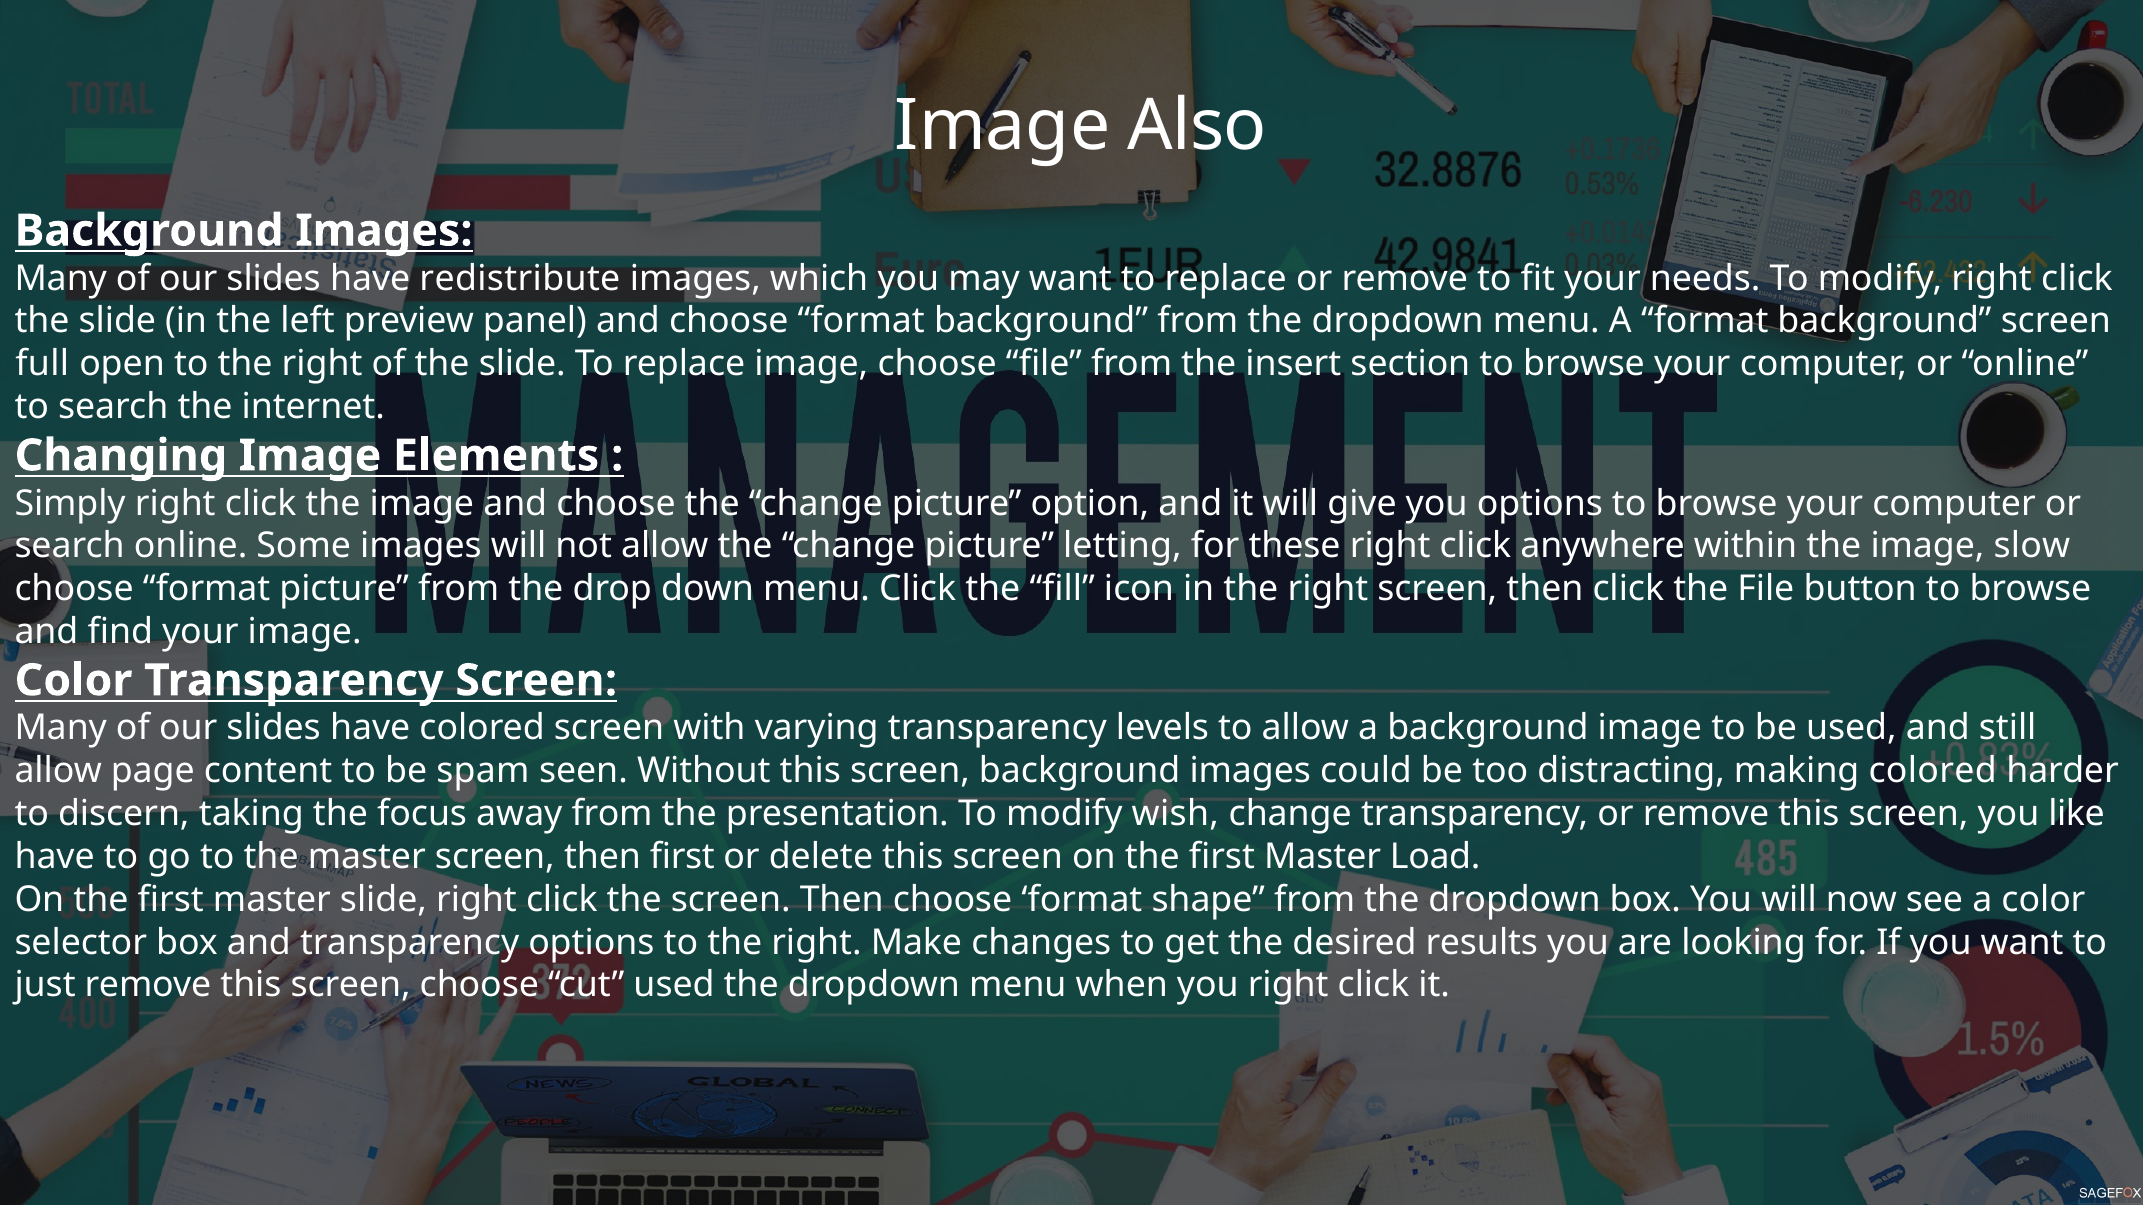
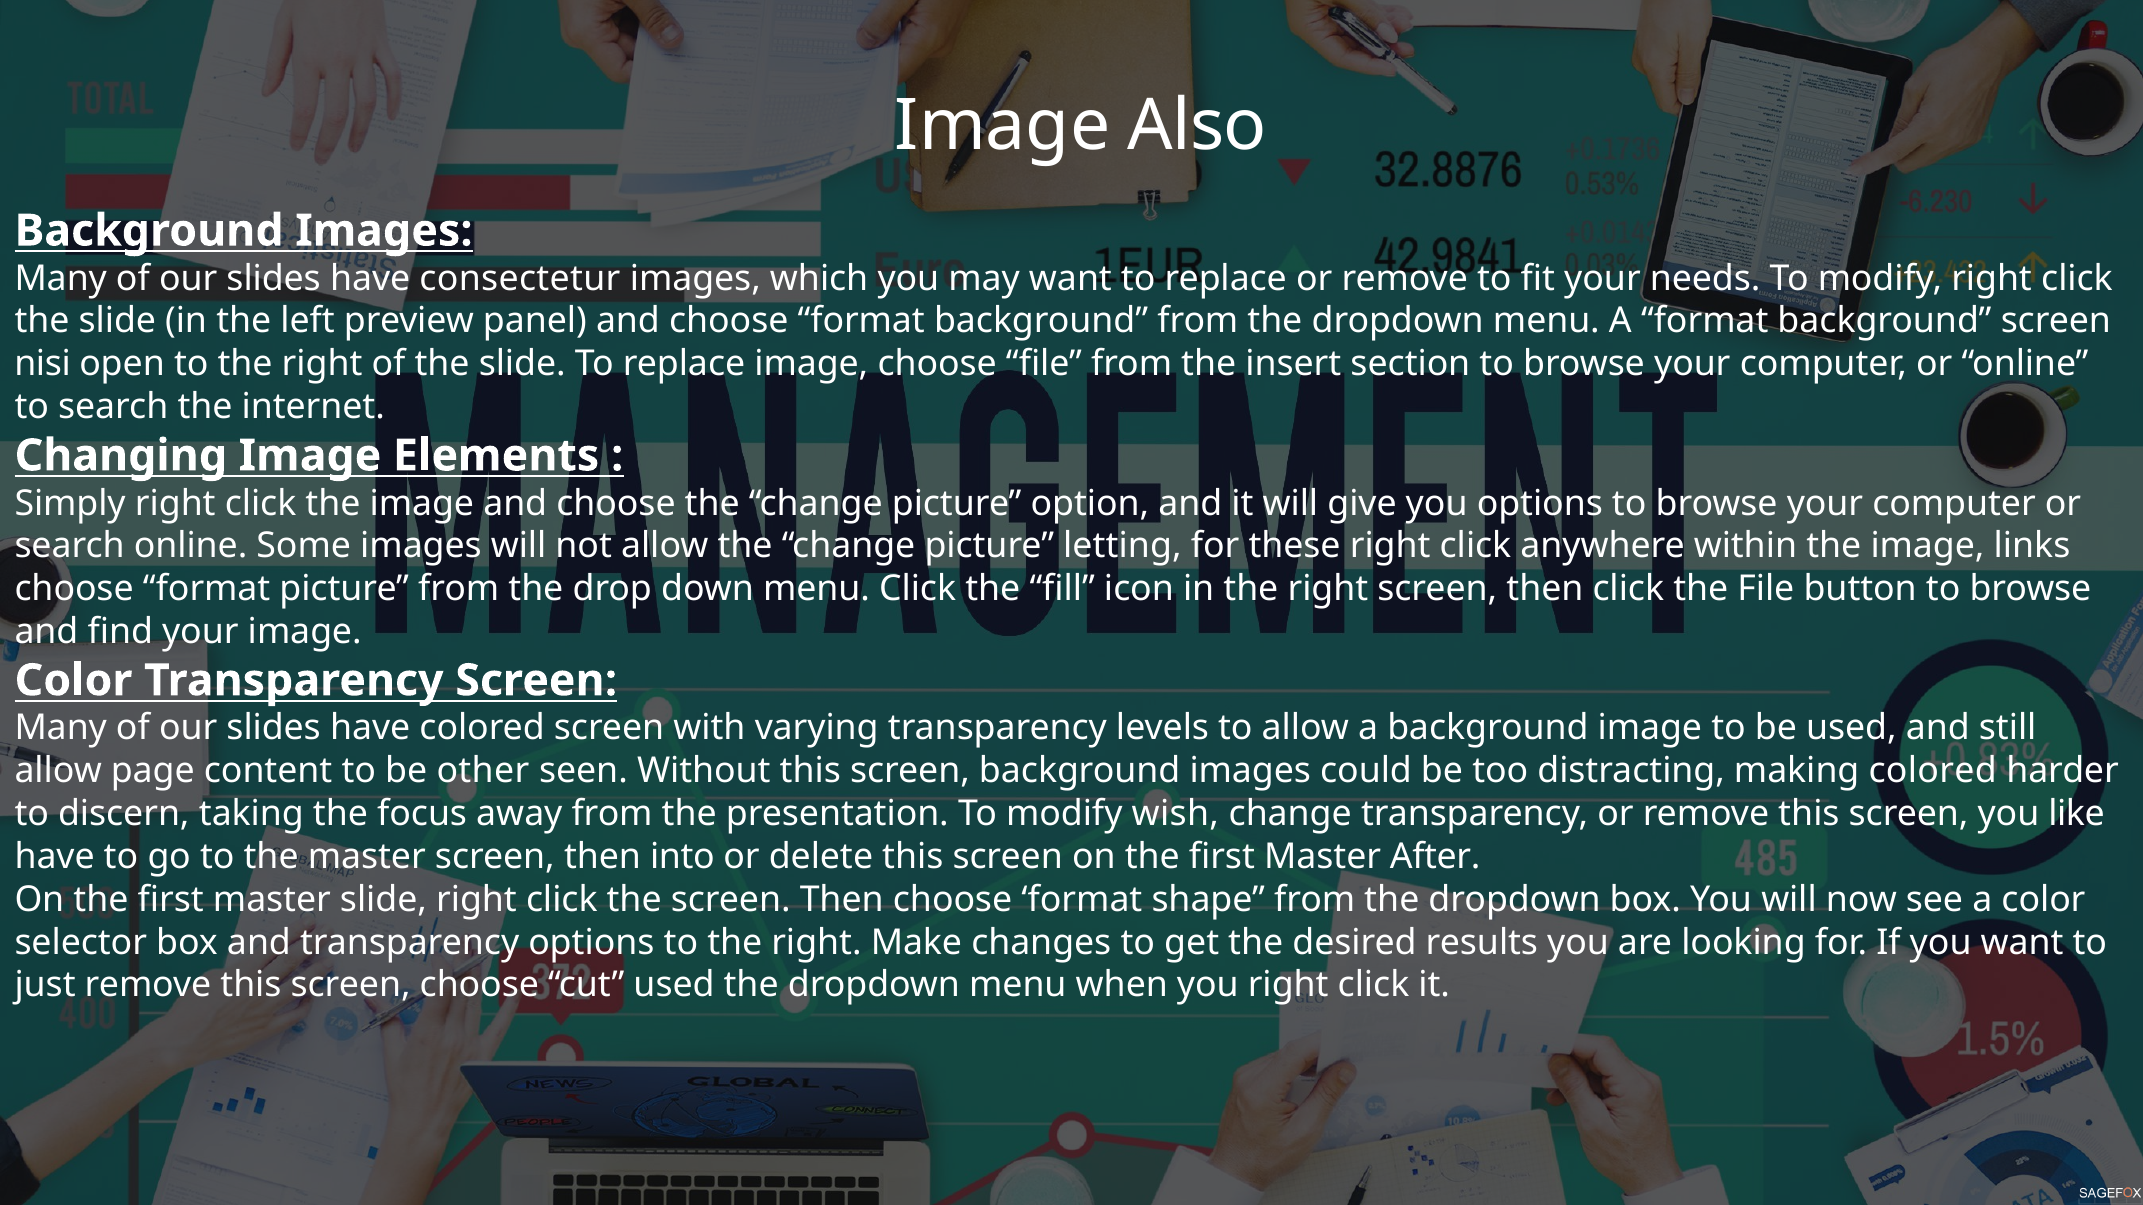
redistribute: redistribute -> consectetur
full: full -> nisi
slow: slow -> links
spam: spam -> other
then first: first -> into
Load: Load -> After
